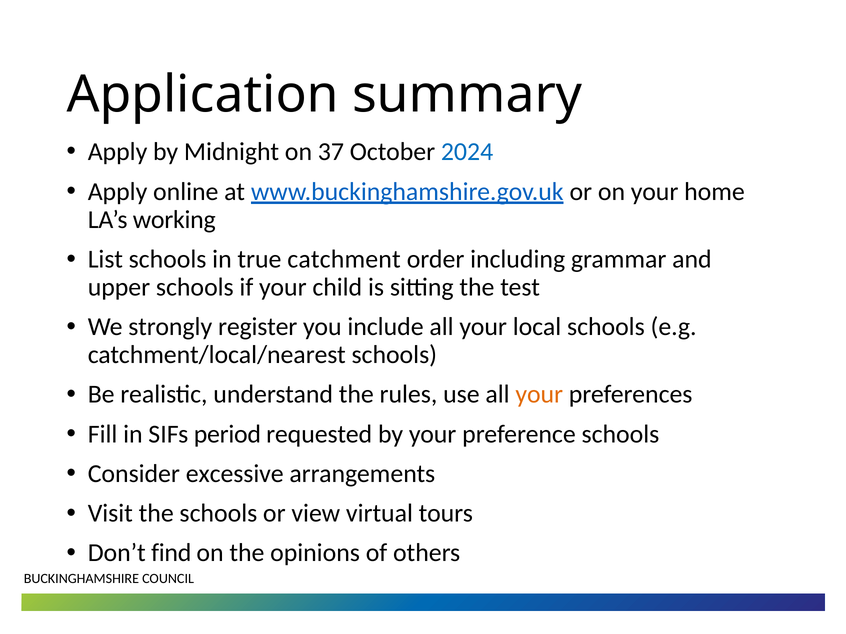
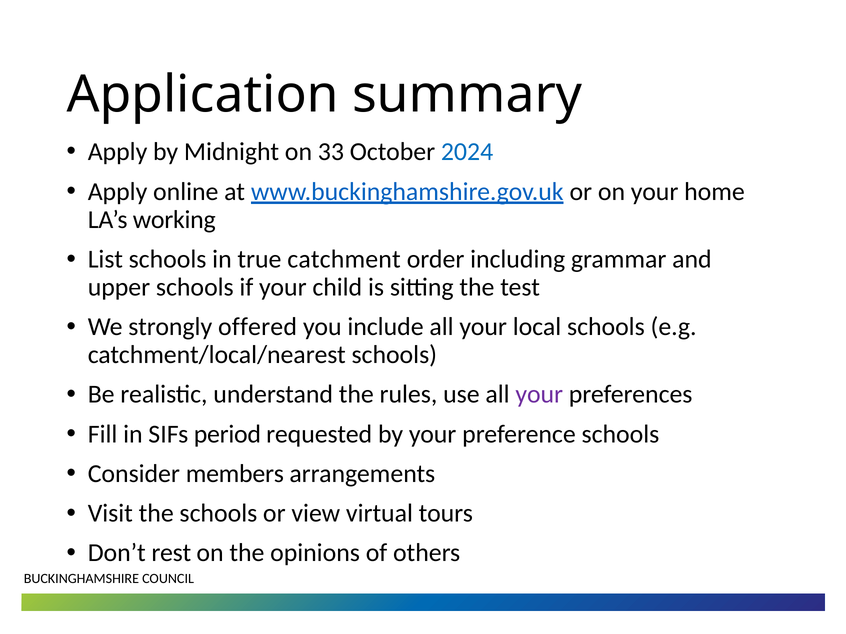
37: 37 -> 33
register: register -> offered
your at (539, 395) colour: orange -> purple
excessive: excessive -> members
find: find -> rest
